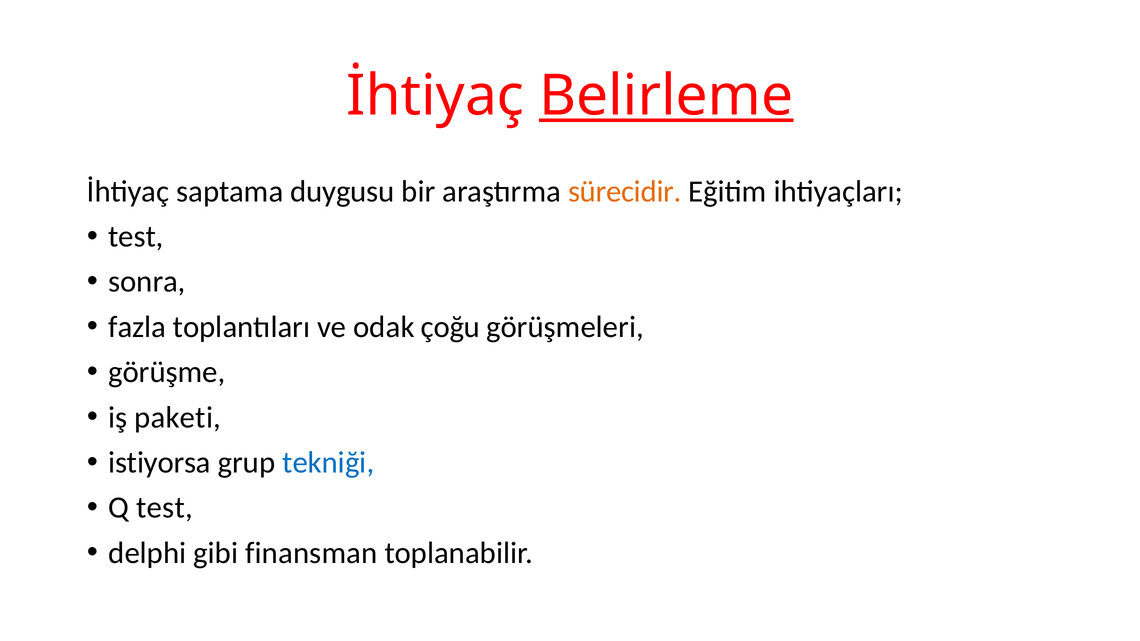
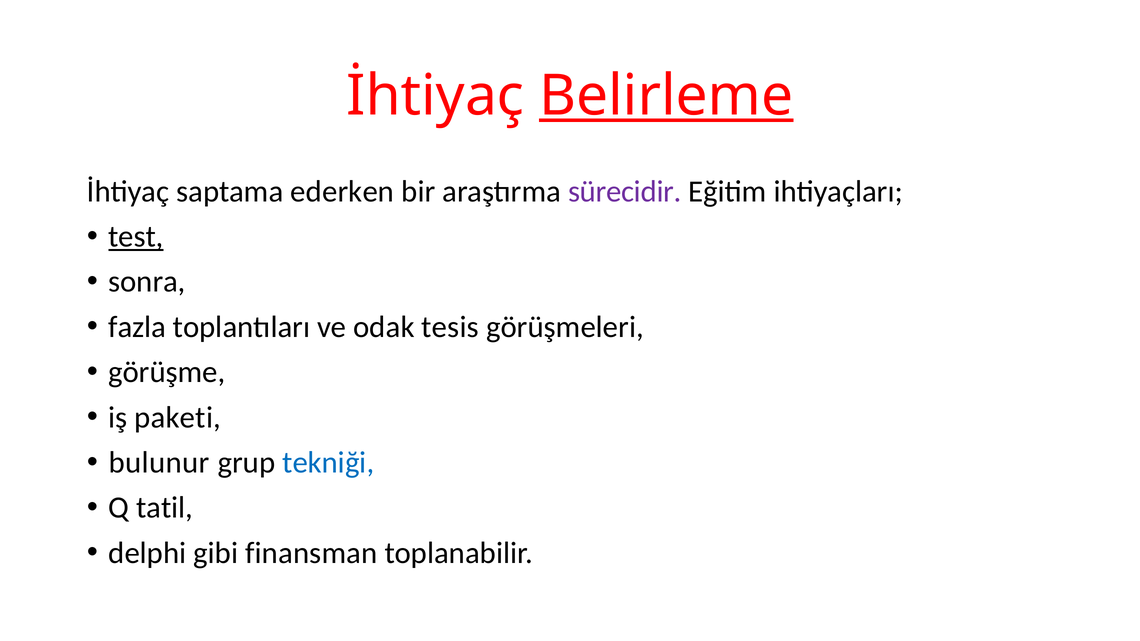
duygusu: duygusu -> ederken
sürecidir colour: orange -> purple
test at (136, 237) underline: none -> present
çoğu: çoğu -> tesis
istiyorsa: istiyorsa -> bulunur
Q test: test -> tatil
